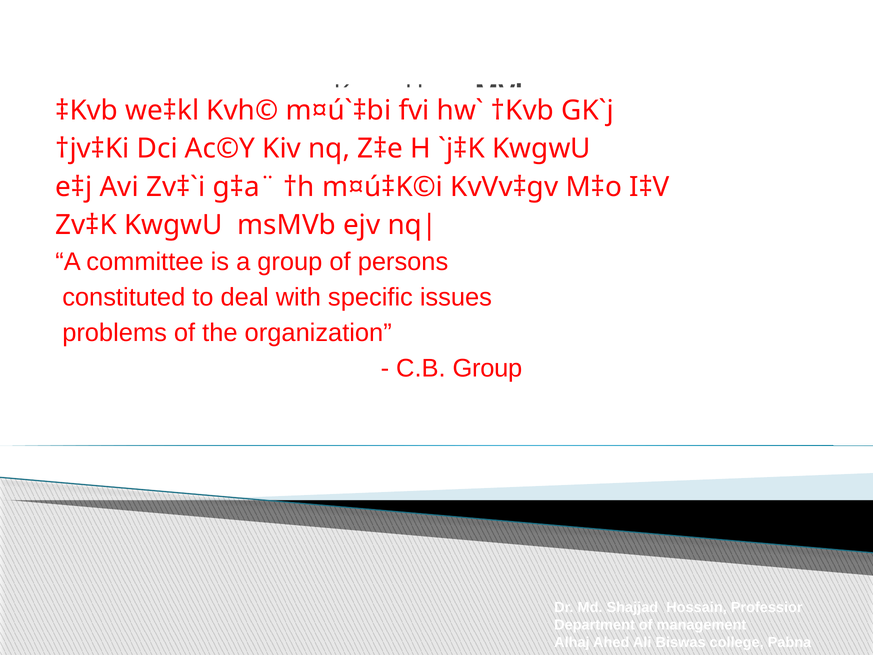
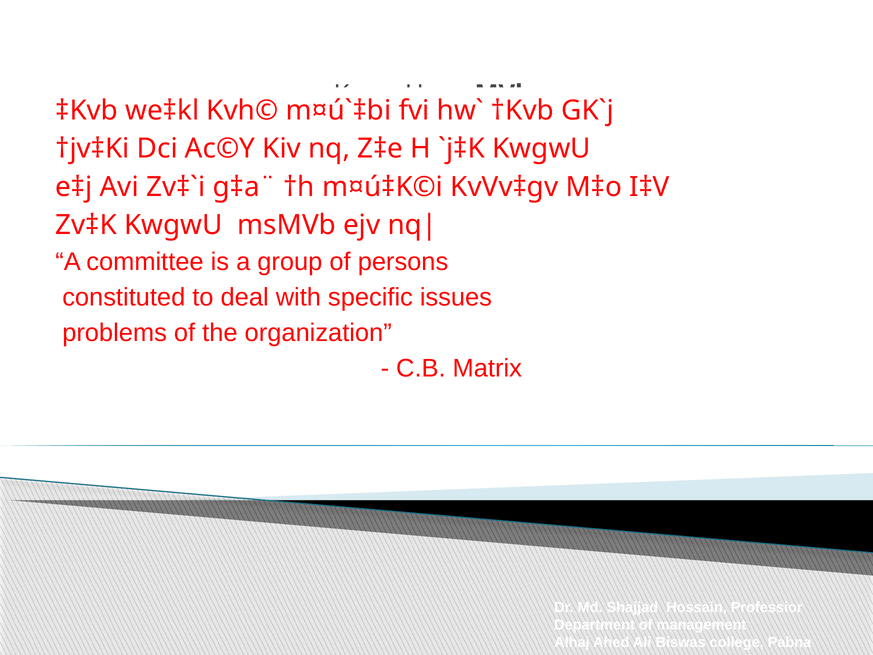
C.B Group: Group -> Matrix
